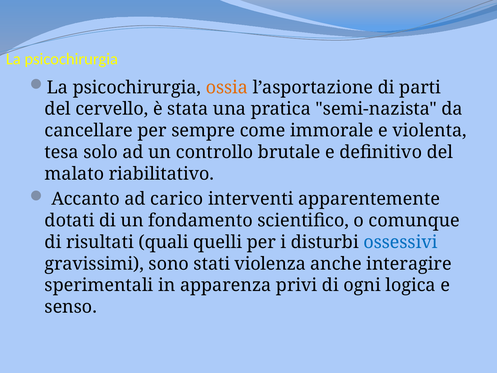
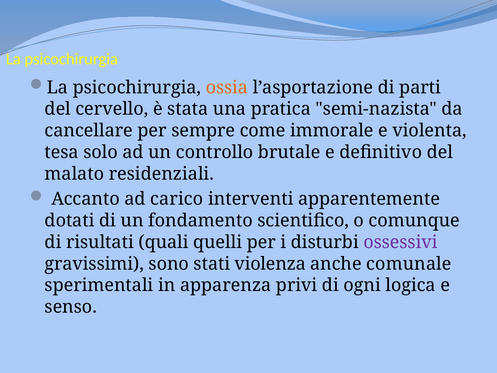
riabilitativo: riabilitativo -> residenziali
ossessivi colour: blue -> purple
interagire: interagire -> comunale
